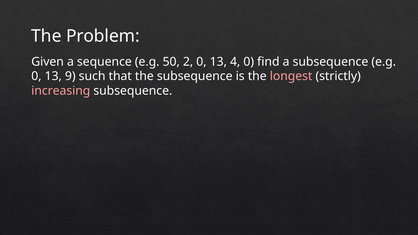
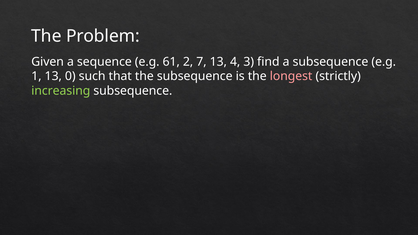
50: 50 -> 61
2 0: 0 -> 7
4 0: 0 -> 3
0 at (36, 76): 0 -> 1
9: 9 -> 0
increasing colour: pink -> light green
